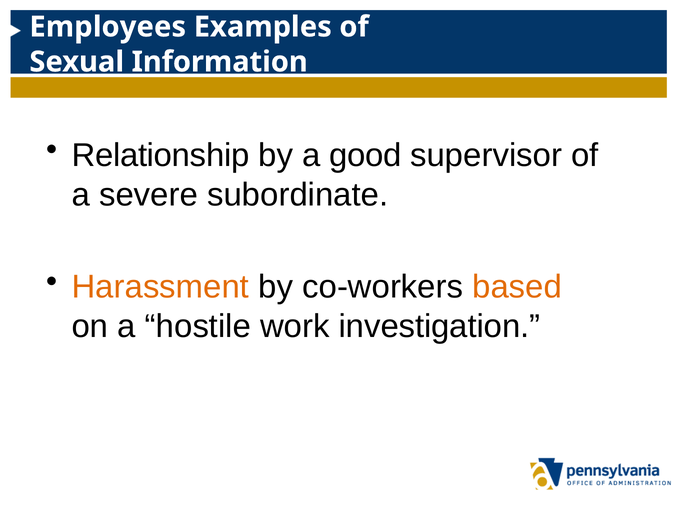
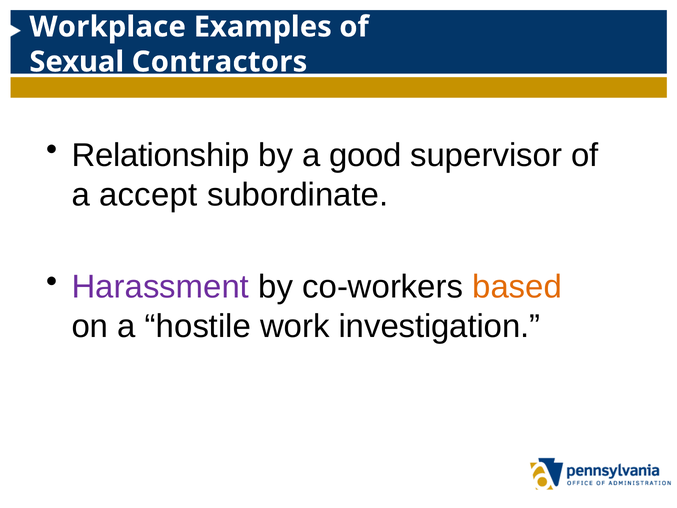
Employees: Employees -> Workplace
Information: Information -> Contractors
severe: severe -> accept
Harassment colour: orange -> purple
